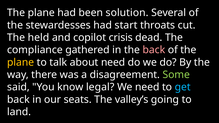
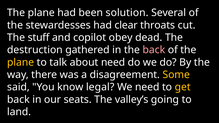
start: start -> clear
held: held -> stuff
crisis: crisis -> obey
compliance: compliance -> destruction
Some colour: light green -> yellow
get colour: light blue -> yellow
